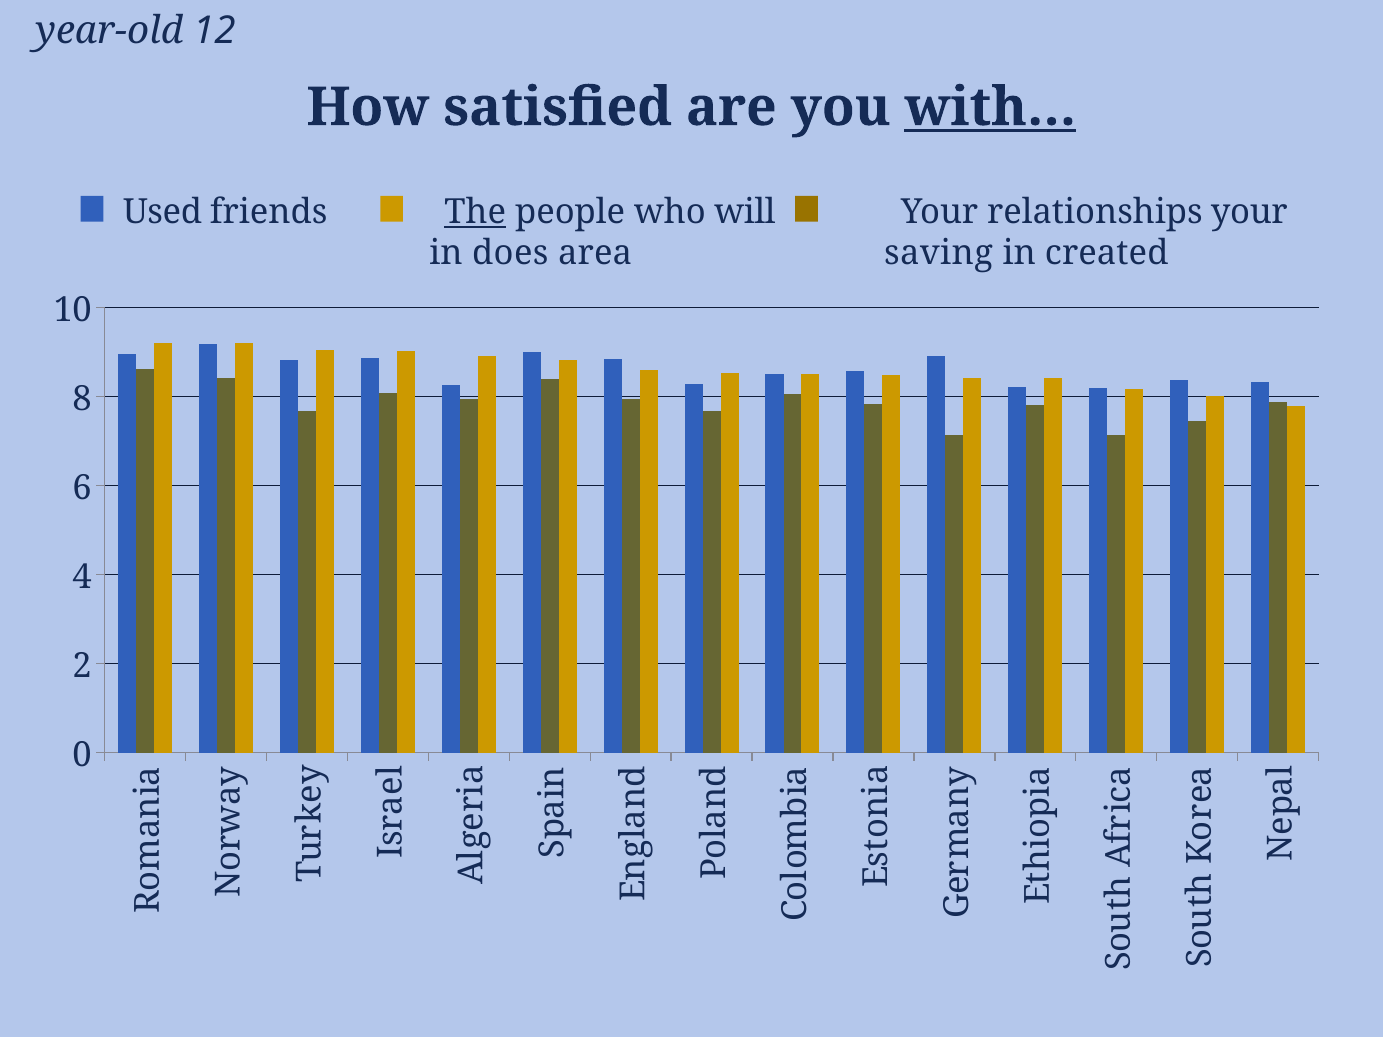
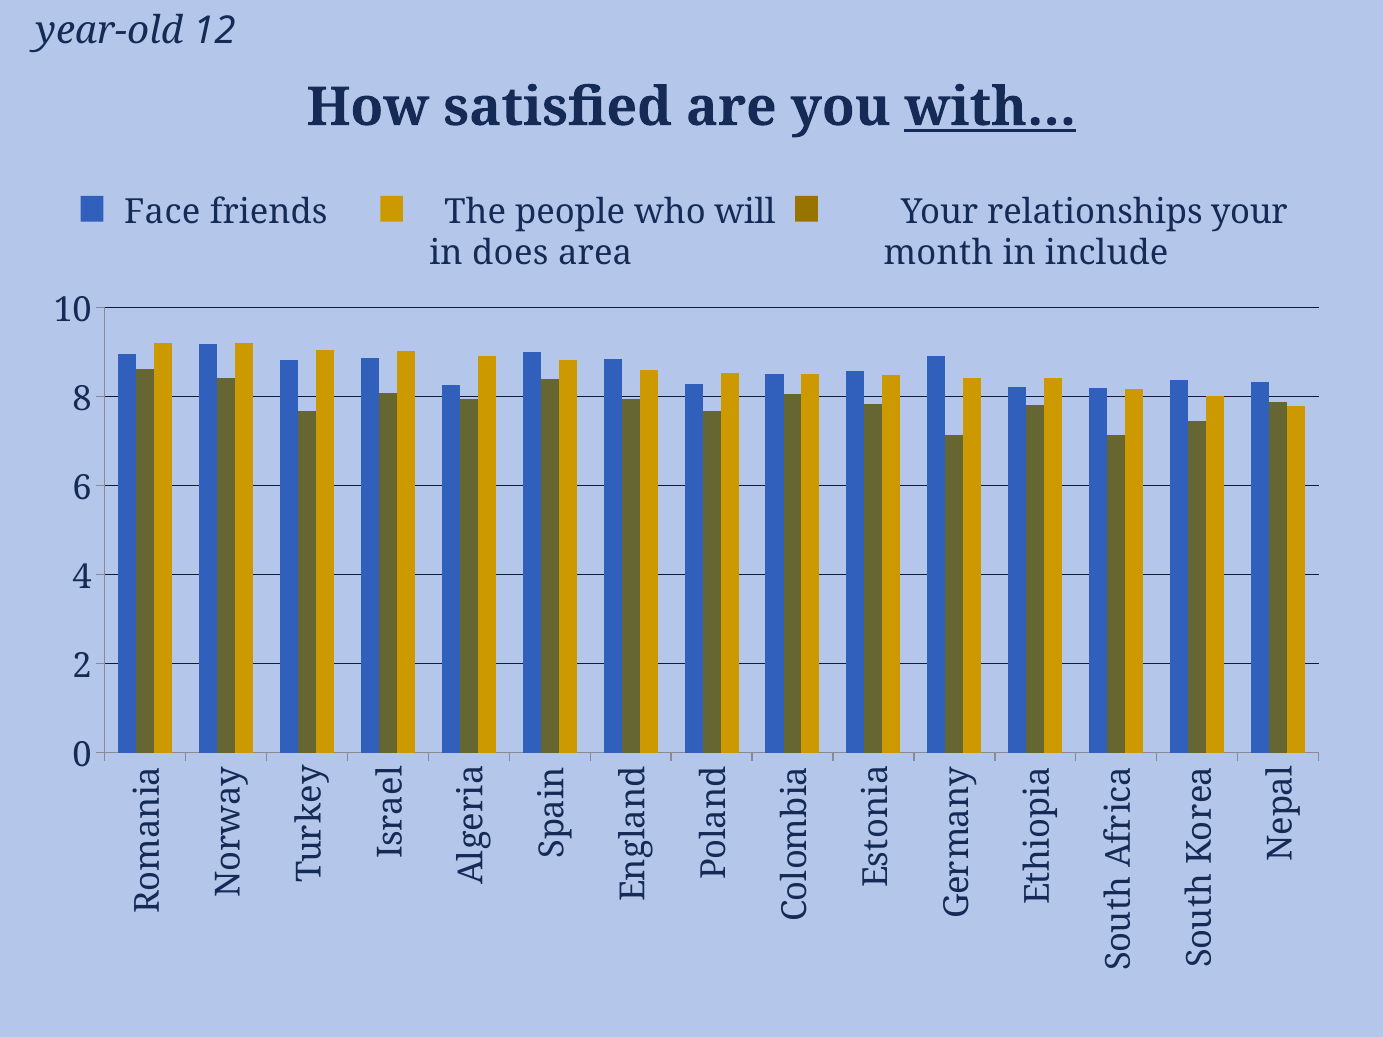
Used: Used -> Face
The underline: present -> none
saving: saving -> month
created: created -> include
